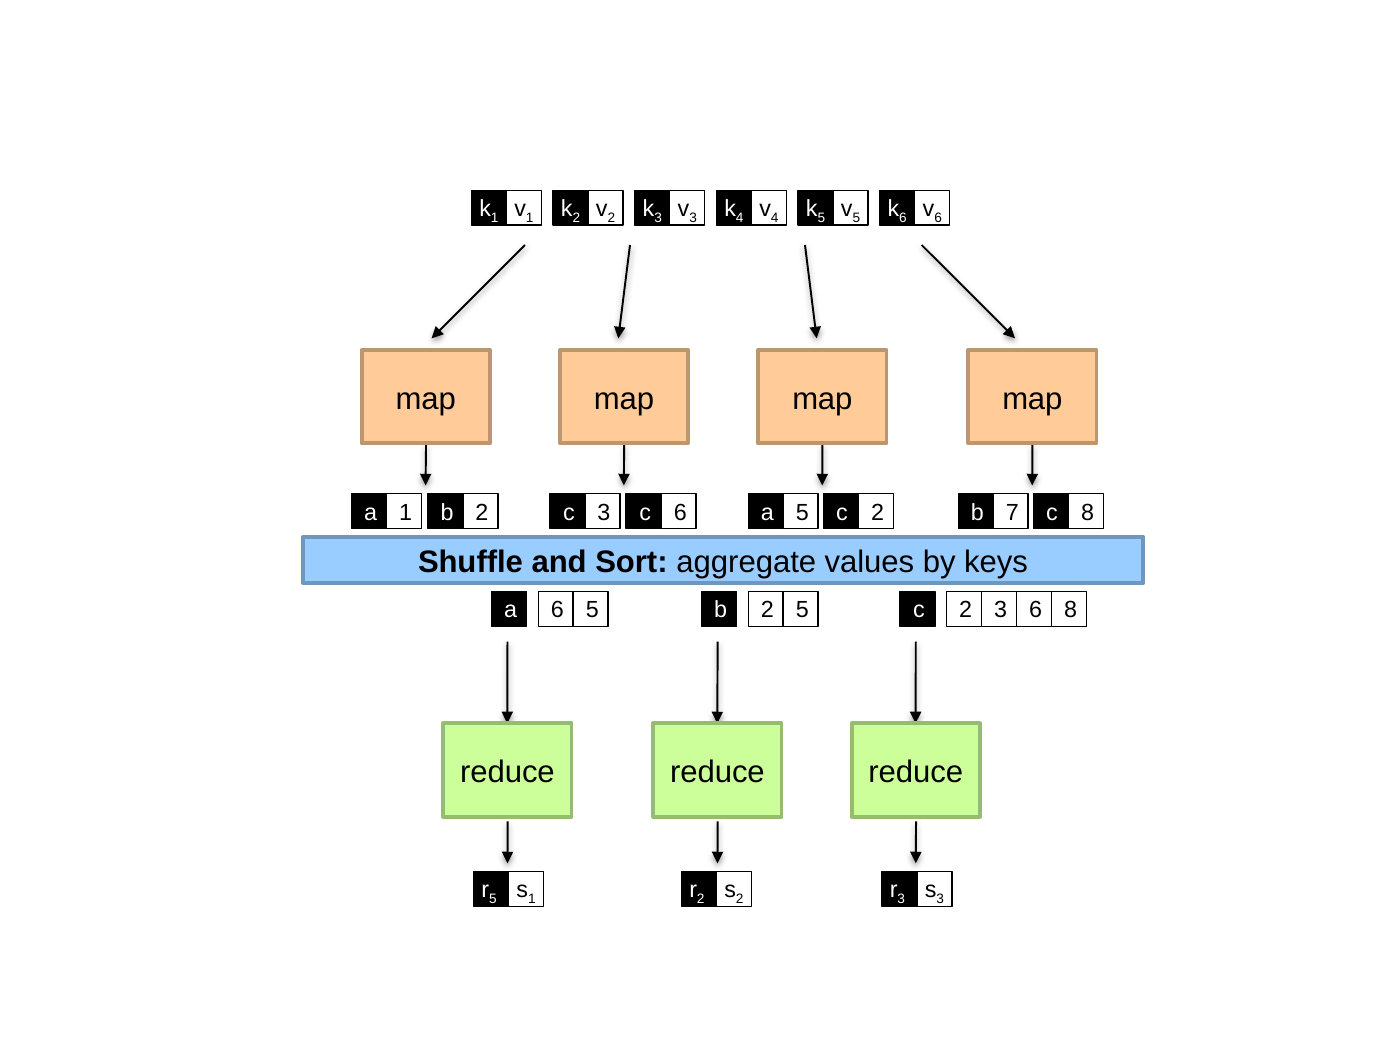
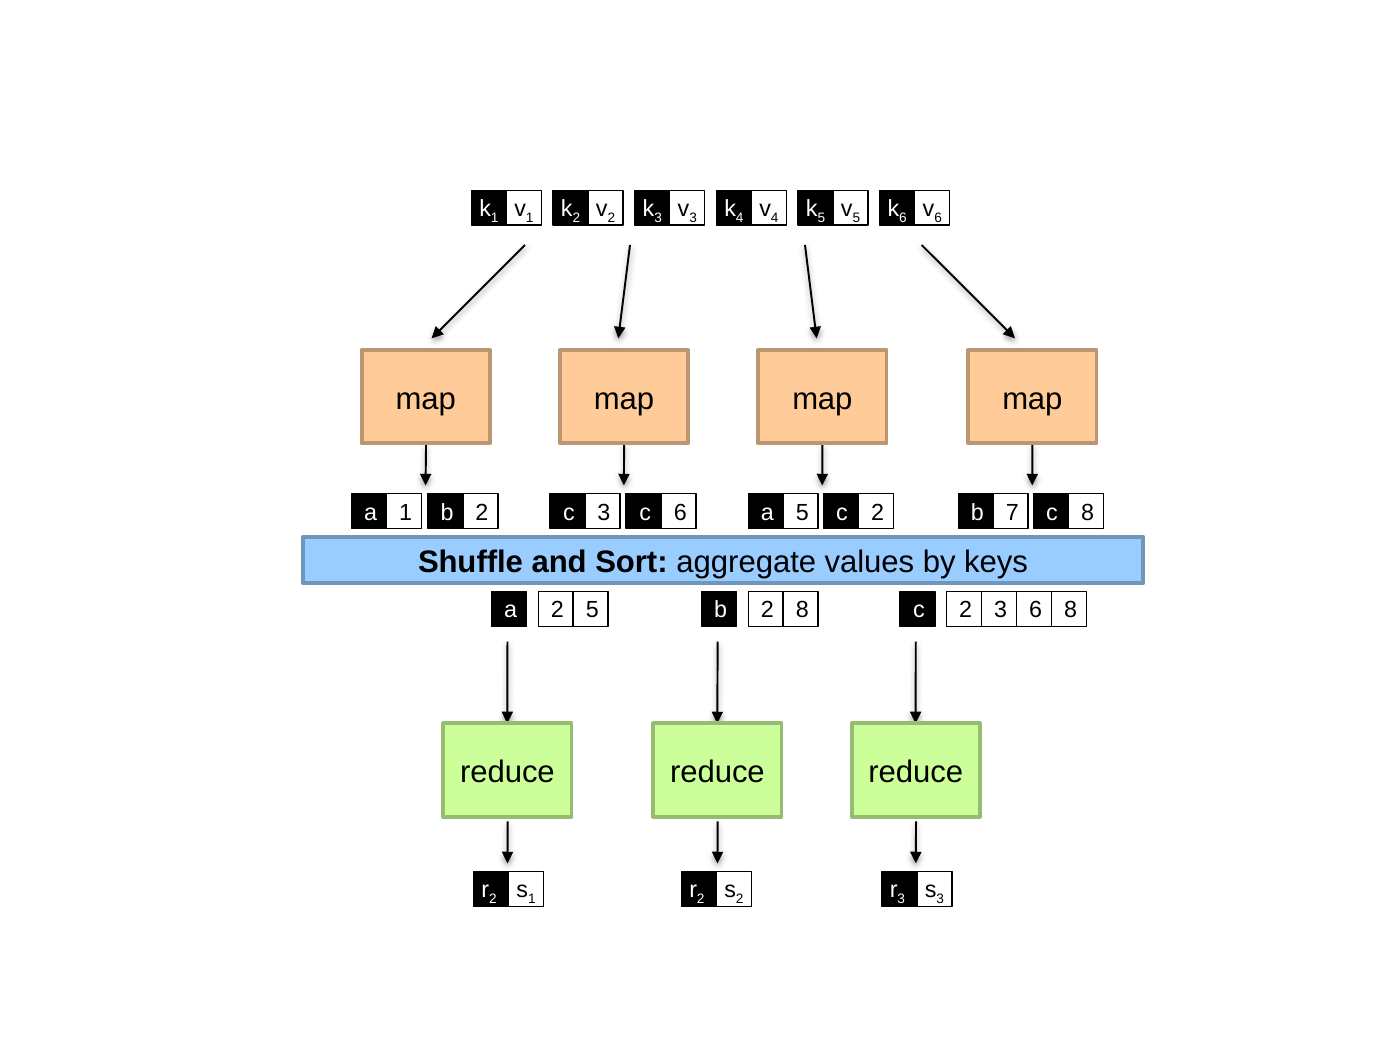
a 6: 6 -> 2
2 5: 5 -> 8
5 at (493, 899): 5 -> 2
